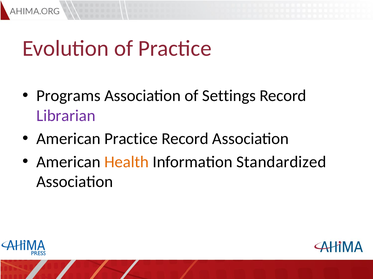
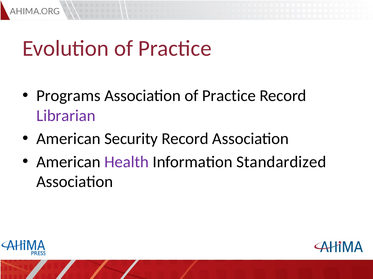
Association of Settings: Settings -> Practice
American Practice: Practice -> Security
Health colour: orange -> purple
